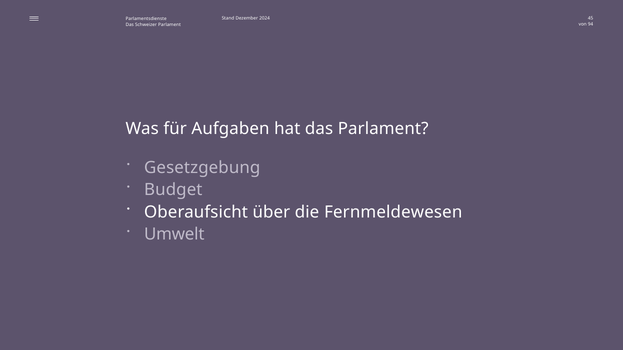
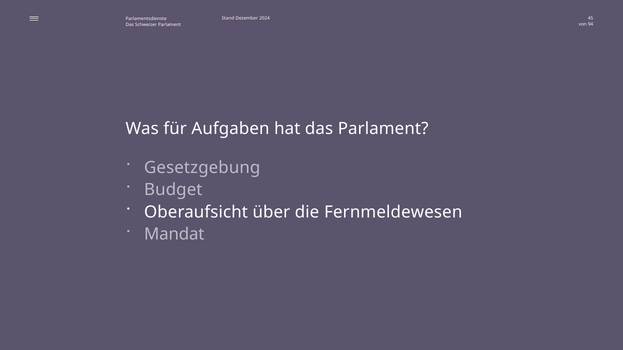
Umwelt: Umwelt -> Mandat
